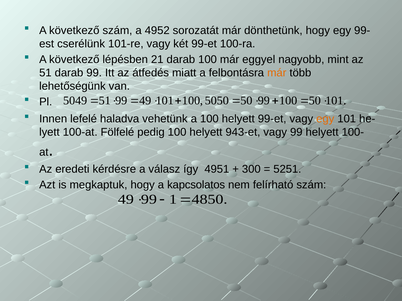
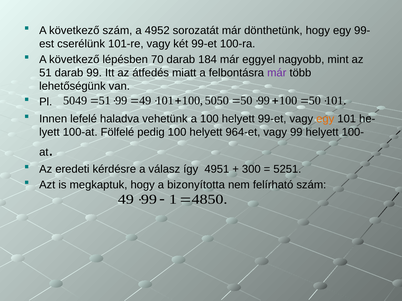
21: 21 -> 70
darab 100: 100 -> 184
már at (277, 73) colour: orange -> purple
943-et: 943-et -> 964-et
kapcsolatos: kapcsolatos -> bizonyította
